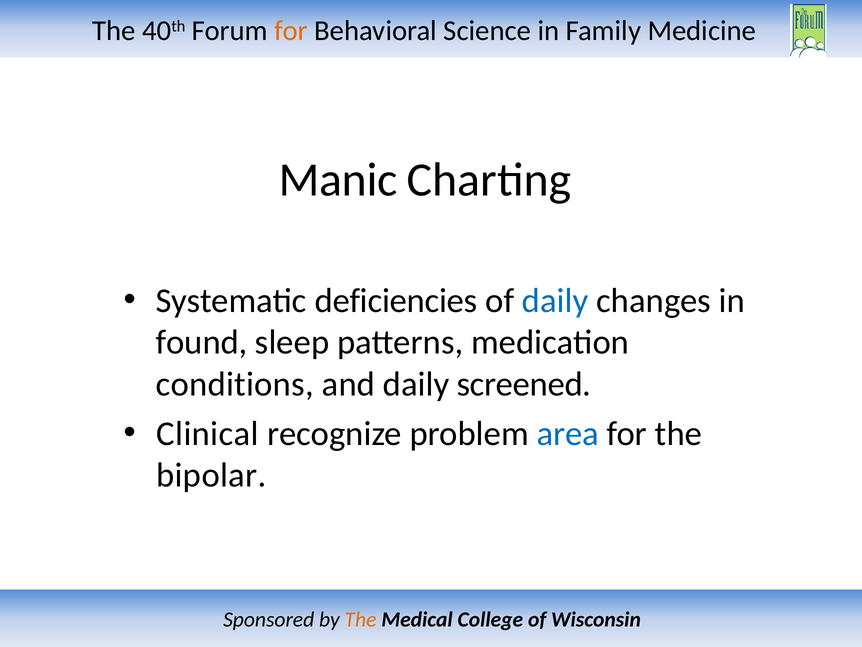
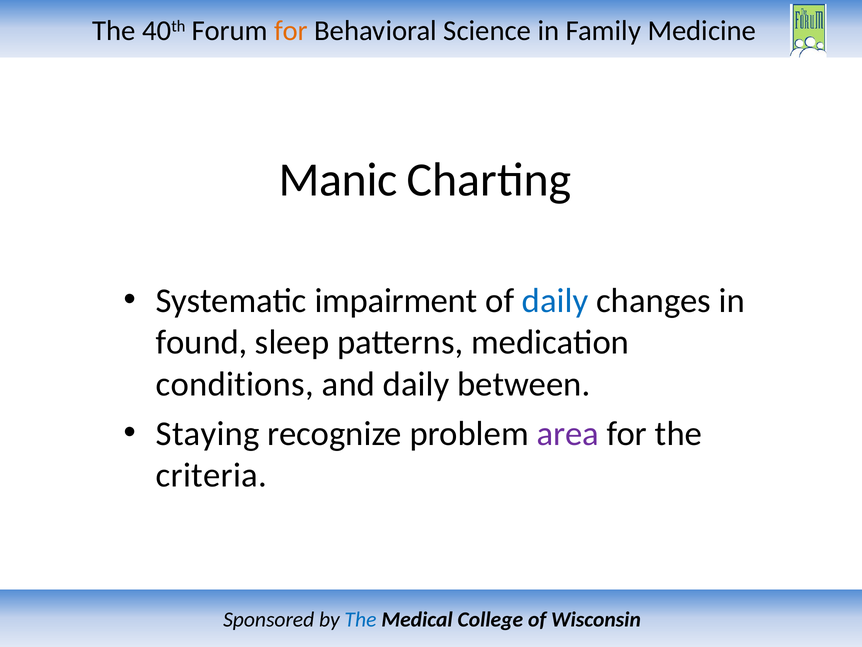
deficiencies: deficiencies -> impairment
screened: screened -> between
Clinical: Clinical -> Staying
area colour: blue -> purple
bipolar: bipolar -> criteria
The at (360, 619) colour: orange -> blue
